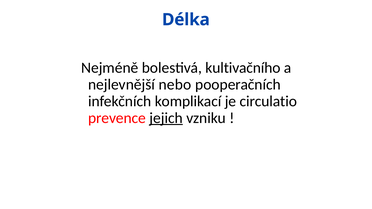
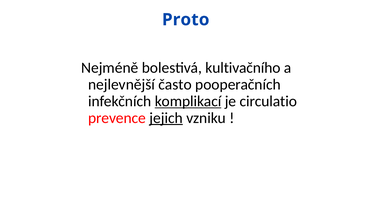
Délka: Délka -> Proto
nebo: nebo -> často
komplikací underline: none -> present
